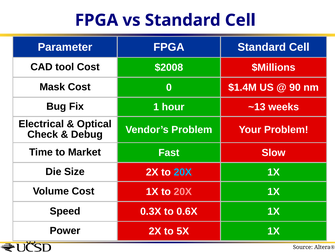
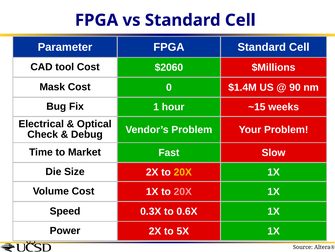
$2008: $2008 -> $2060
~13: ~13 -> ~15
20X at (183, 172) colour: light blue -> yellow
